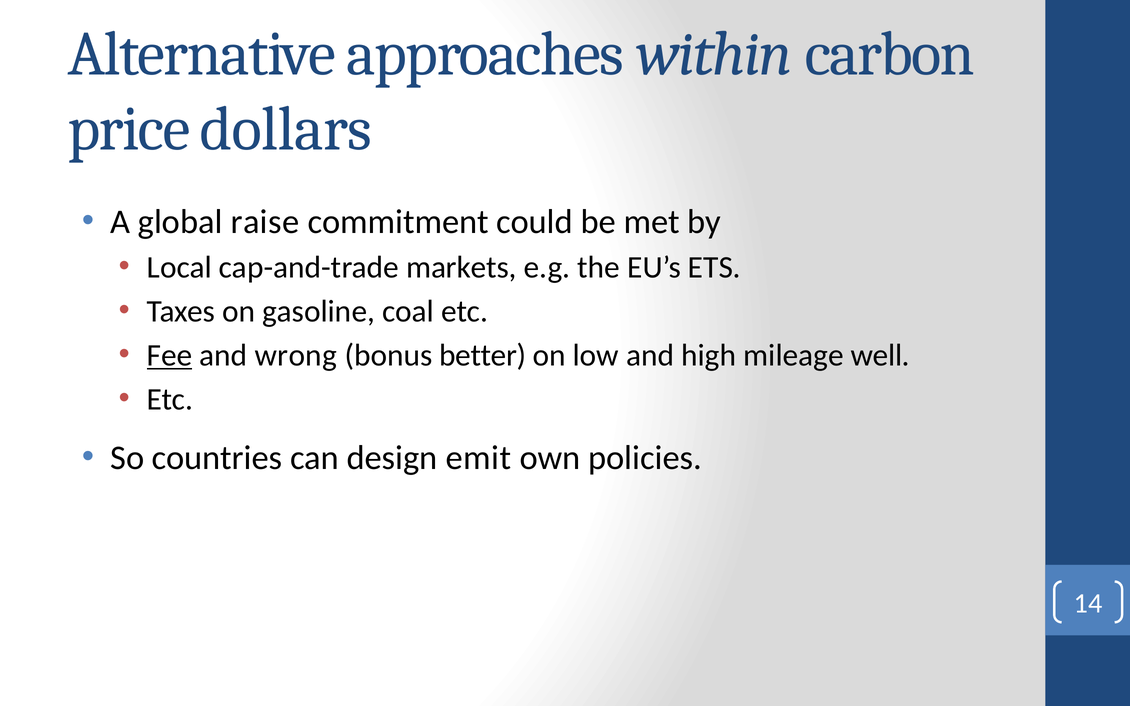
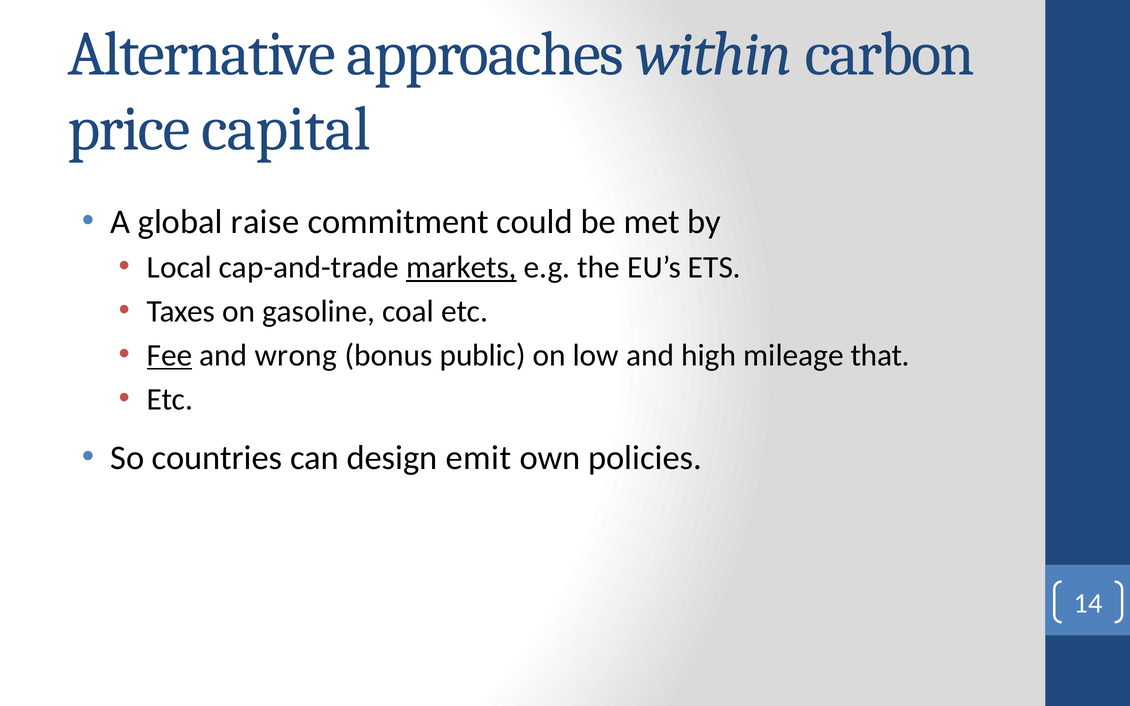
dollars: dollars -> capital
markets underline: none -> present
better: better -> public
well: well -> that
